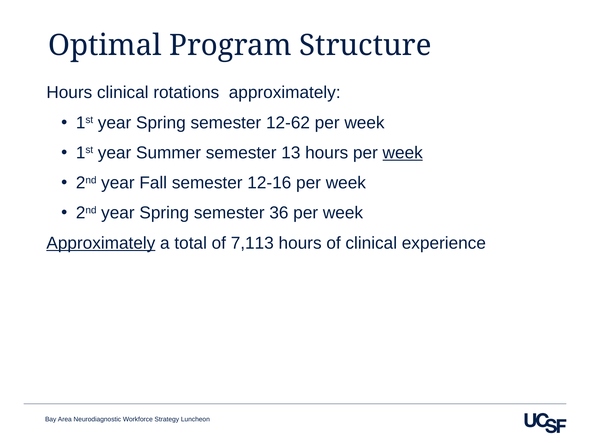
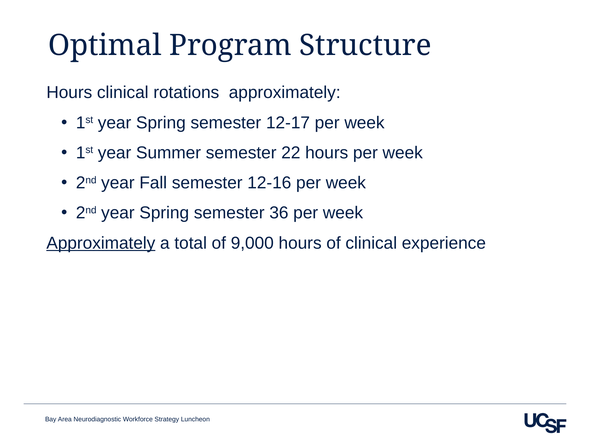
12-62: 12-62 -> 12-17
13: 13 -> 22
week at (403, 153) underline: present -> none
7,113: 7,113 -> 9,000
